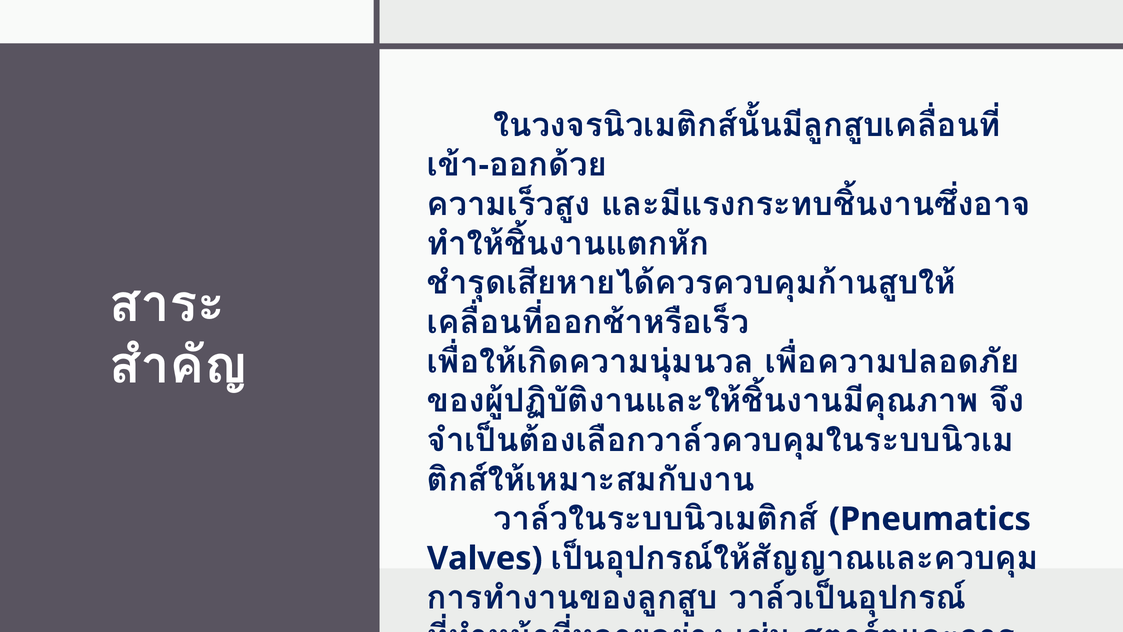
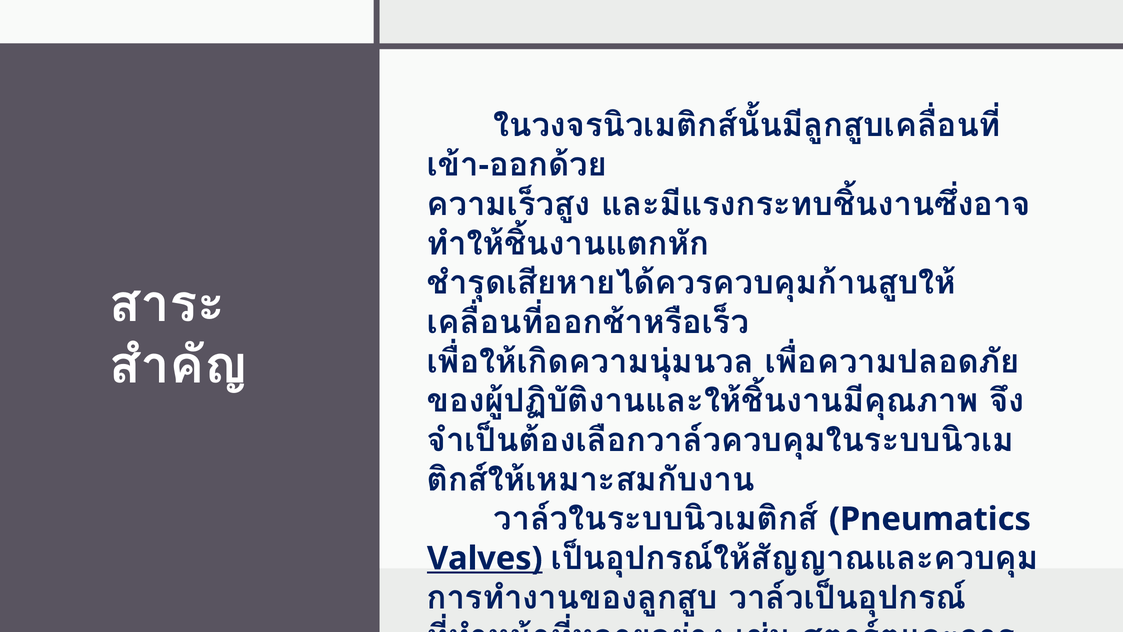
Valves underline: none -> present
